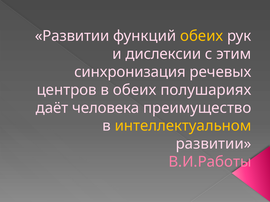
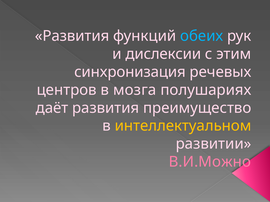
Развитии at (72, 36): Развитии -> Развития
обеих at (202, 36) colour: yellow -> light blue
в обеих: обеих -> мозга
даёт человека: человека -> развития
В.И.Работы: В.И.Работы -> В.И.Можно
